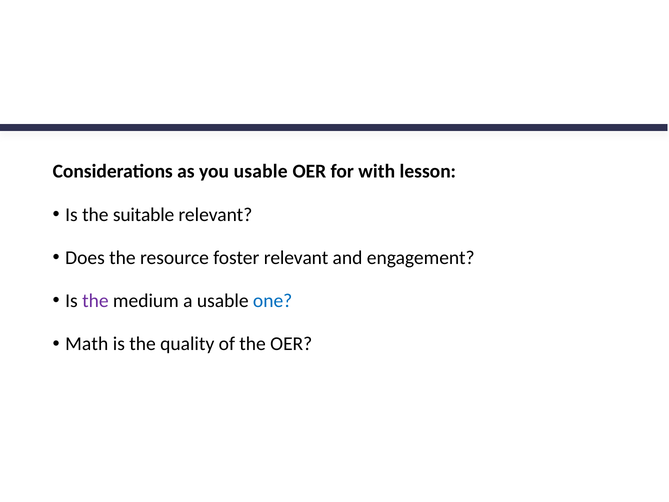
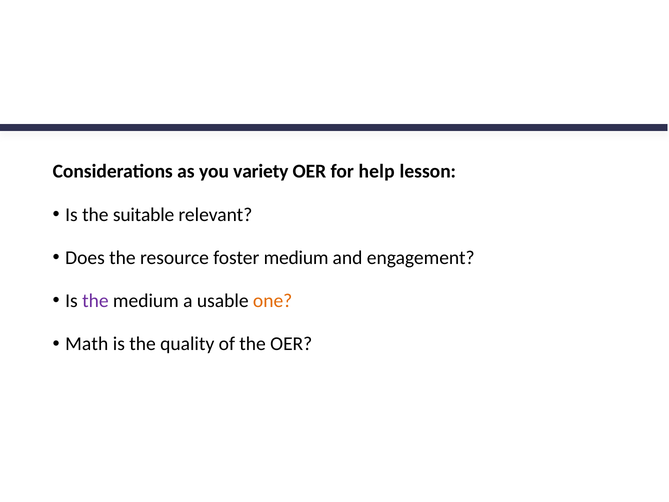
you usable: usable -> variety
with: with -> help
foster relevant: relevant -> medium
one colour: blue -> orange
